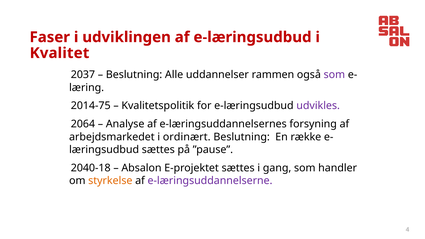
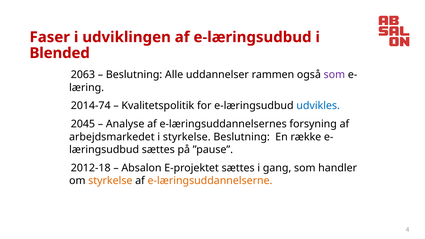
Kvalitet: Kvalitet -> Blended
2037: 2037 -> 2063
2014-75: 2014-75 -> 2014-74
udvikles colour: purple -> blue
2064: 2064 -> 2045
i ordinært: ordinært -> styrkelse
2040-18: 2040-18 -> 2012-18
e-læringsuddannelserne colour: purple -> orange
